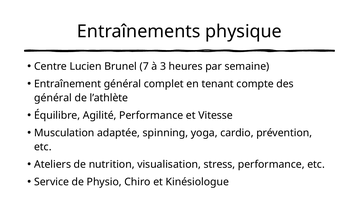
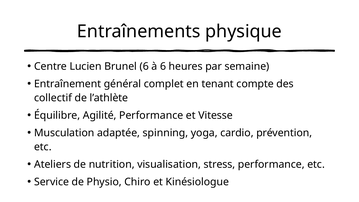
Brunel 7: 7 -> 6
à 3: 3 -> 6
général at (53, 98): général -> collectif
